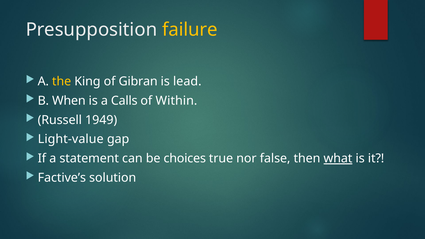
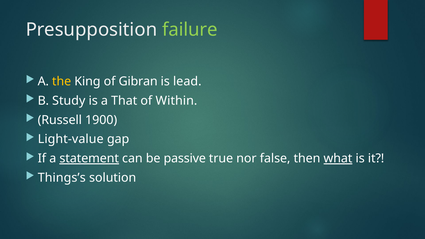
failure colour: yellow -> light green
When: When -> Study
Calls: Calls -> That
1949: 1949 -> 1900
statement underline: none -> present
choices: choices -> passive
Factive’s: Factive’s -> Things’s
